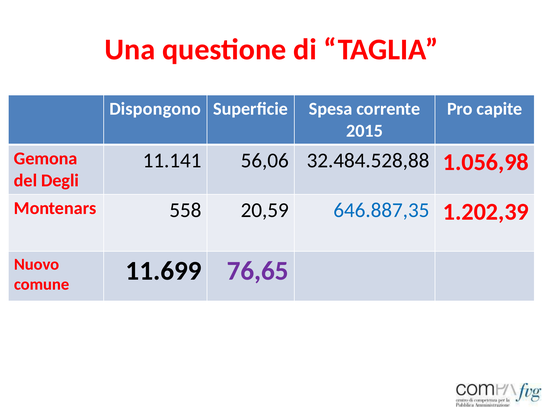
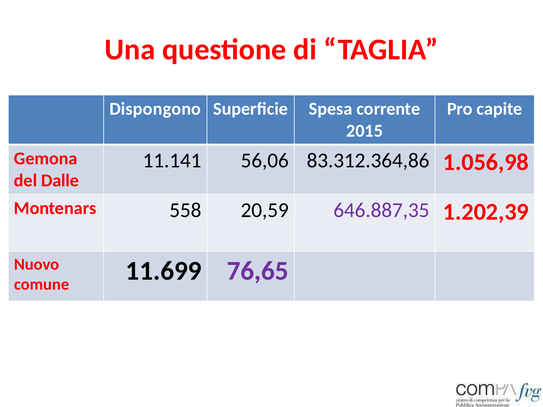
32.484.528,88: 32.484.528,88 -> 83.312.364,86
Degli: Degli -> Dalle
646.887,35 colour: blue -> purple
